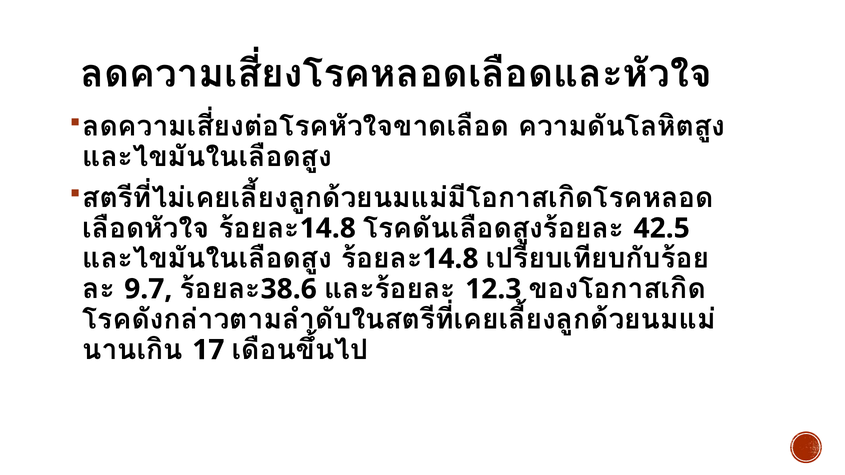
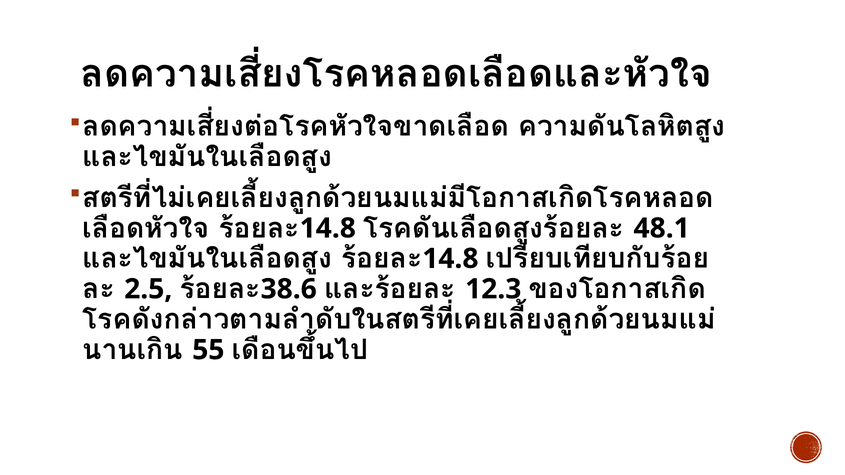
42.5: 42.5 -> 48.1
9.7: 9.7 -> 2.5
17: 17 -> 55
